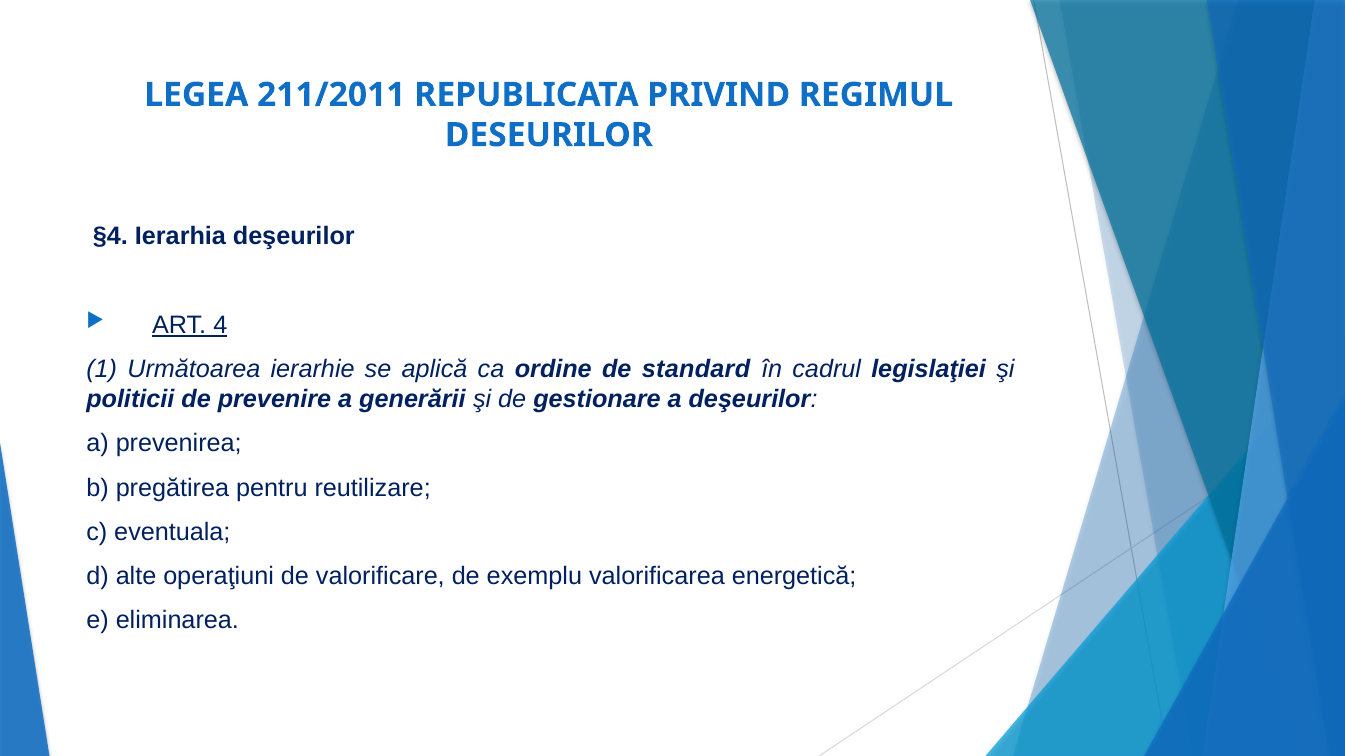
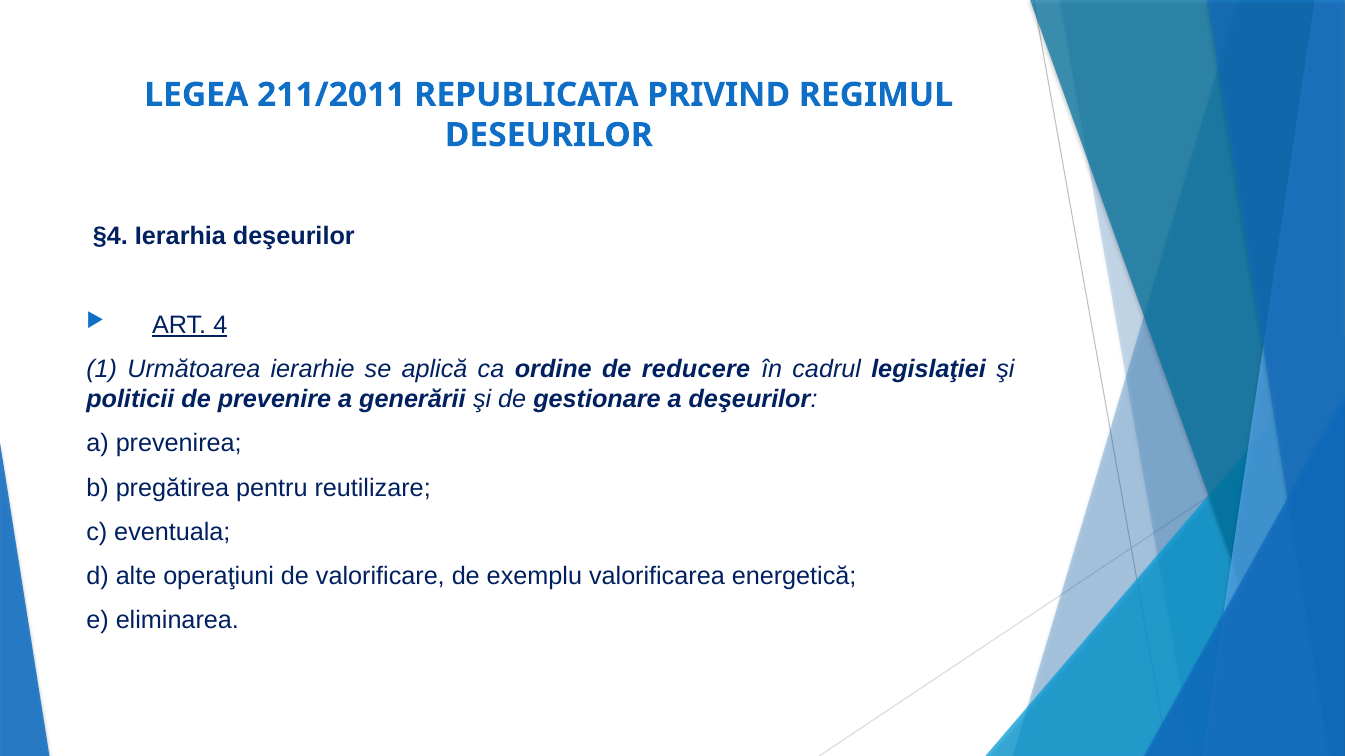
standard: standard -> reducere
